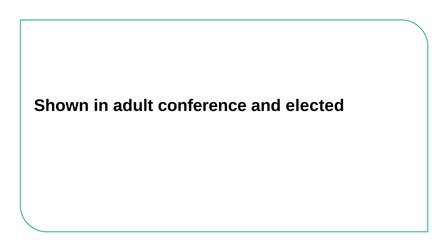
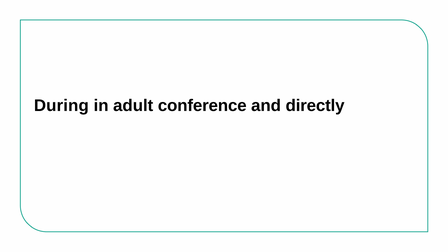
Shown: Shown -> During
elected: elected -> directly
